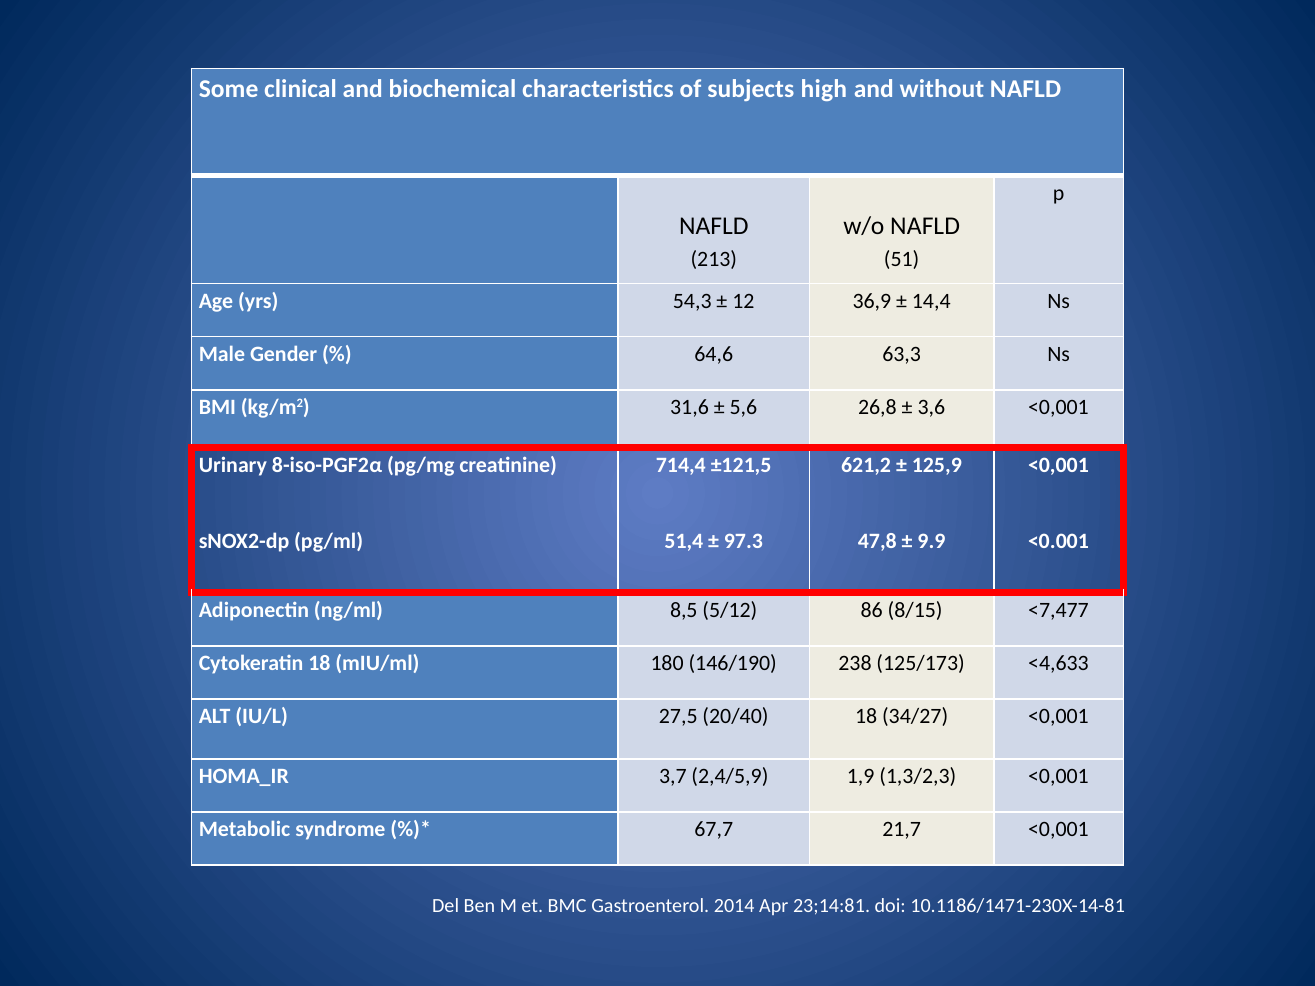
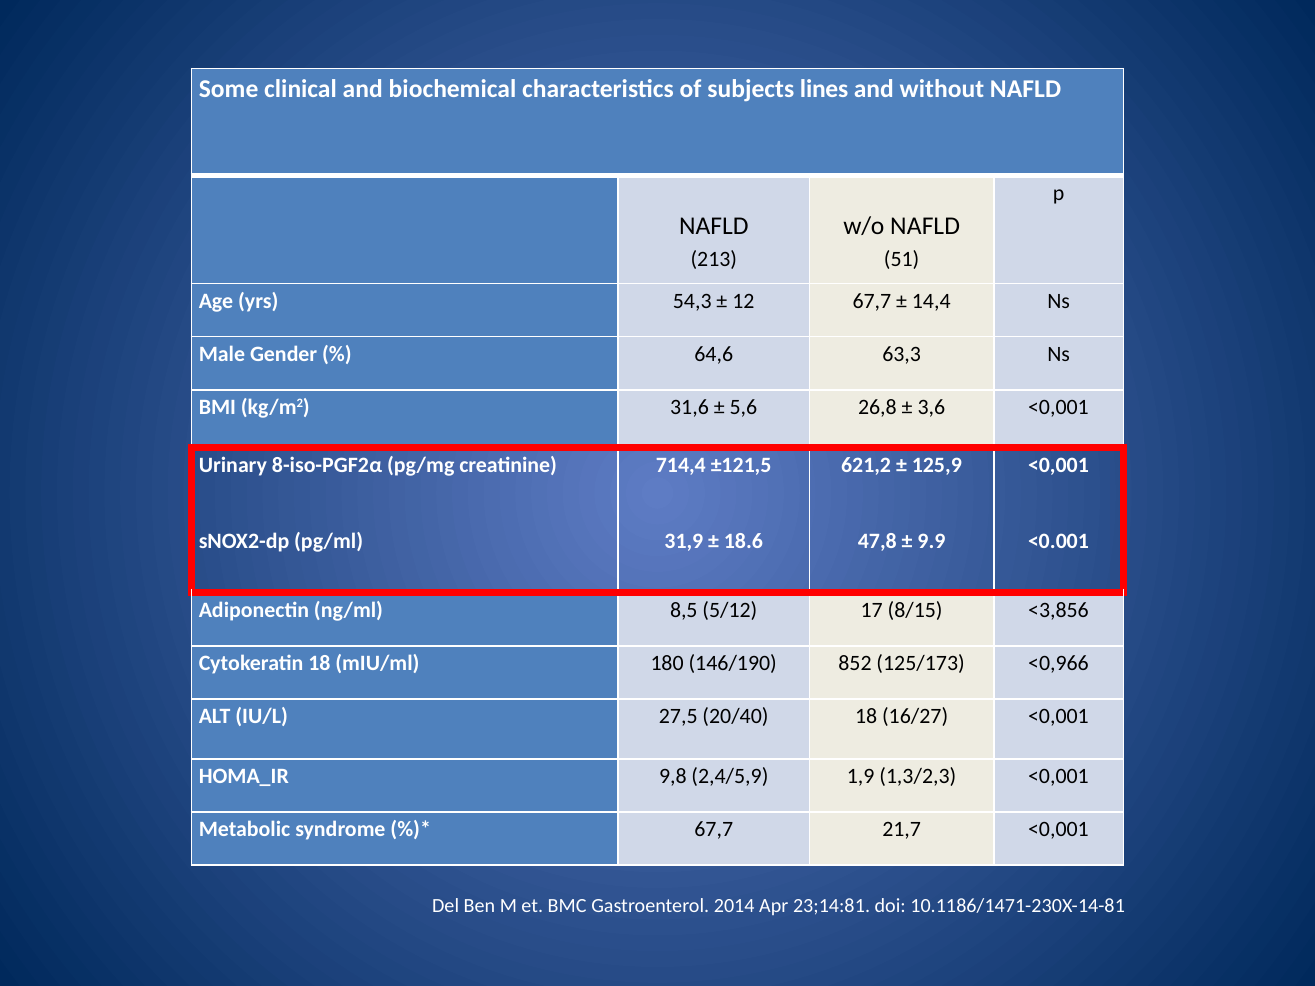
high: high -> lines
12 36,9: 36,9 -> 67,7
51,4: 51,4 -> 31,9
97.3: 97.3 -> 18.6
86: 86 -> 17
<7,477: <7,477 -> <3,856
238: 238 -> 852
<4,633: <4,633 -> <0,966
34/27: 34/27 -> 16/27
3,7: 3,7 -> 9,8
